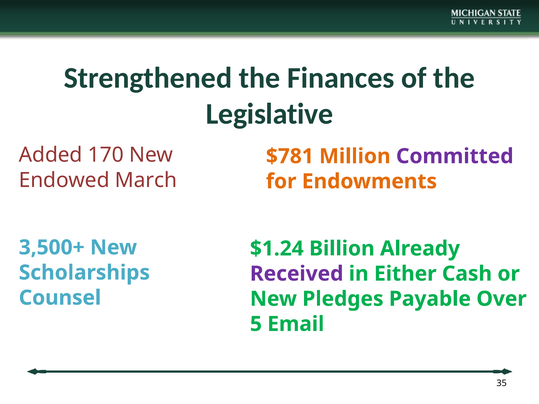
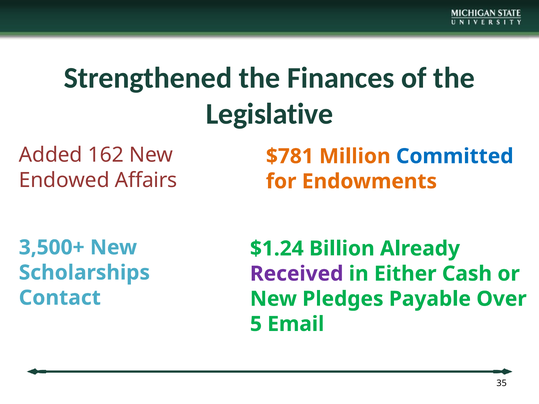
170: 170 -> 162
Committed colour: purple -> blue
March: March -> Affairs
Counsel: Counsel -> Contact
